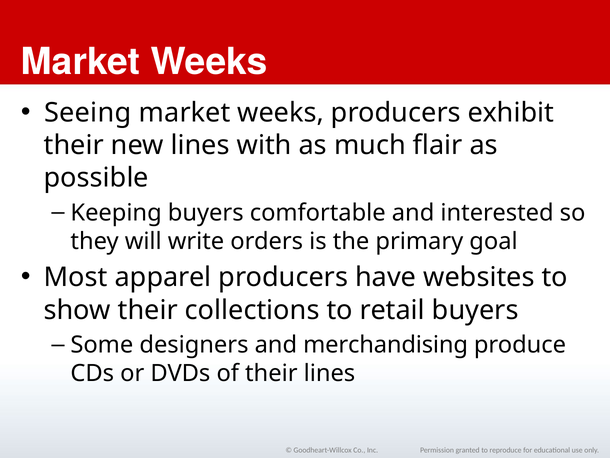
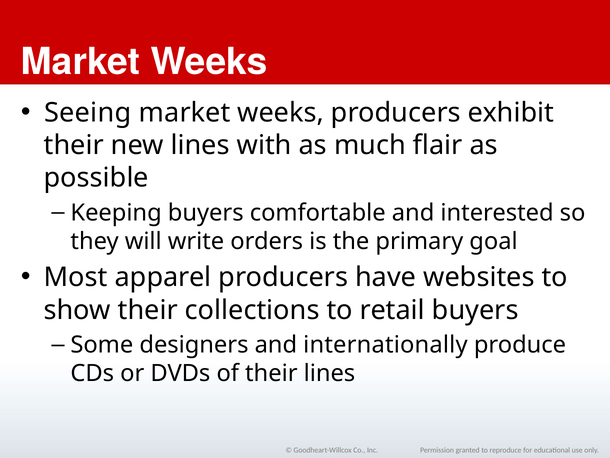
merchandising: merchandising -> internationally
